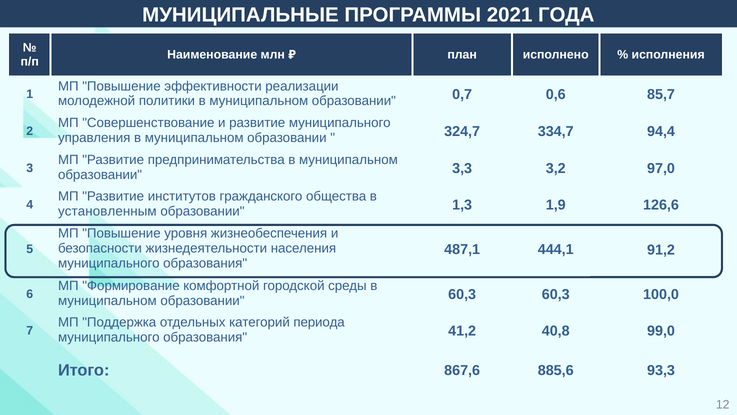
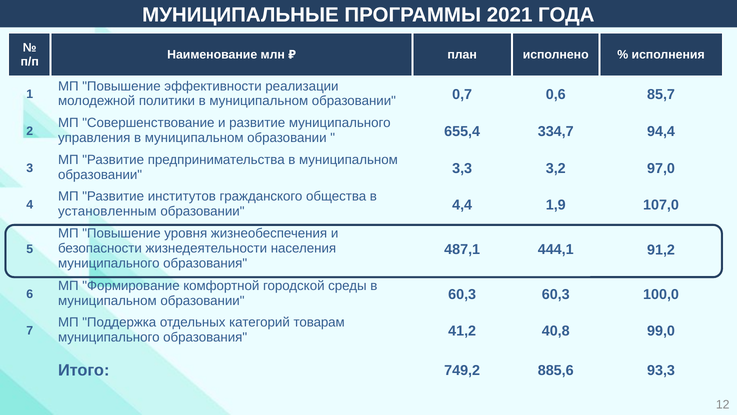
324,7: 324,7 -> 655,4
1,3: 1,3 -> 4,4
126,6: 126,6 -> 107,0
периода: периода -> товарам
867,6: 867,6 -> 749,2
